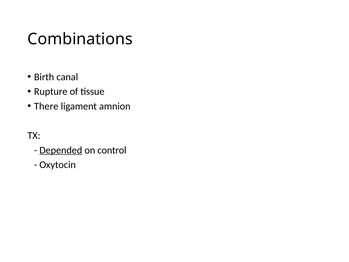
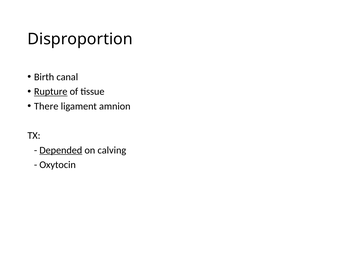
Combinations: Combinations -> Disproportion
Rupture underline: none -> present
control: control -> calving
